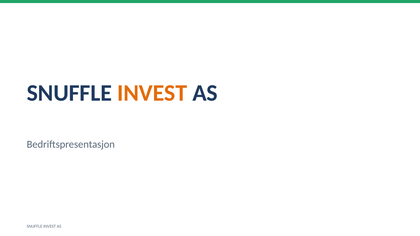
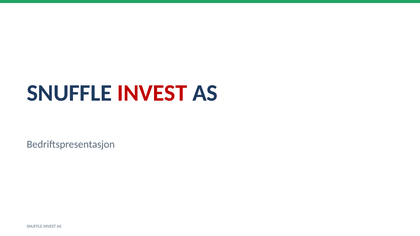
INVEST at (152, 93) colour: orange -> red
